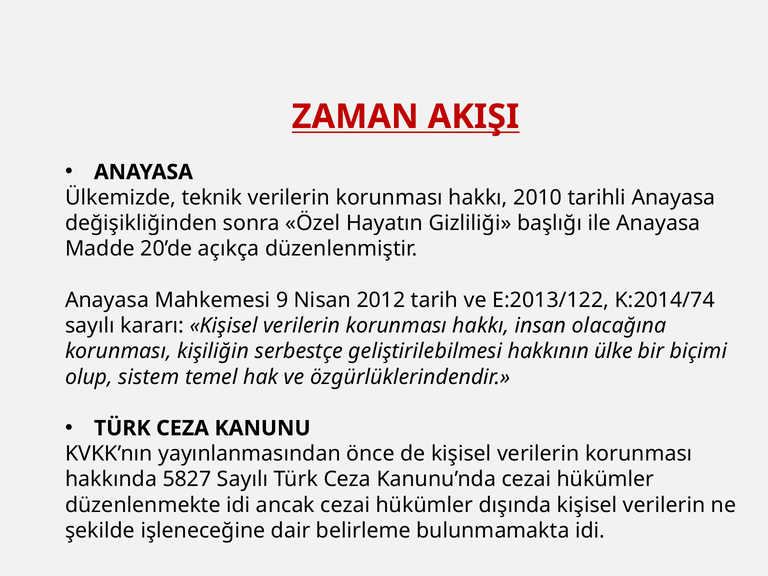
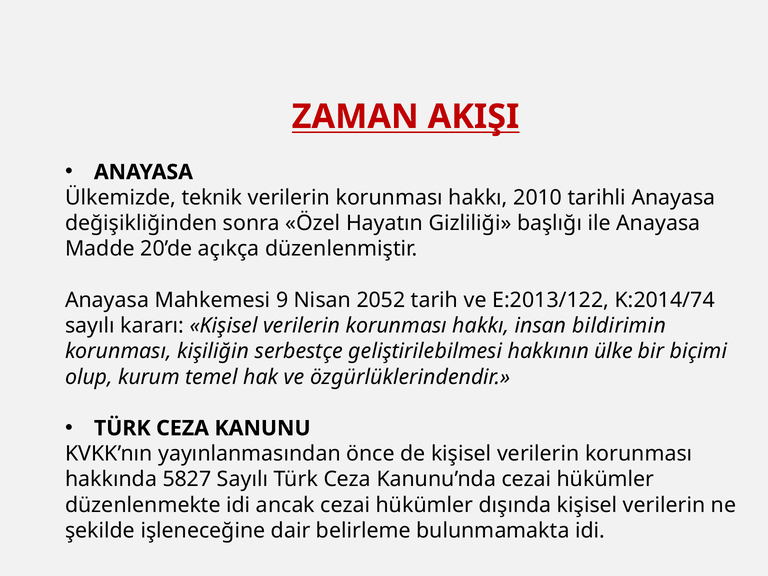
2012: 2012 -> 2052
olacağına: olacağına -> bildirimin
sistem: sistem -> kurum
